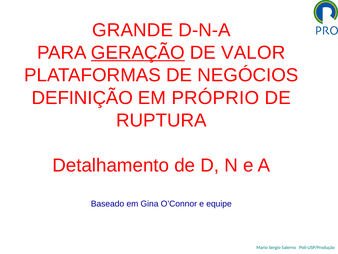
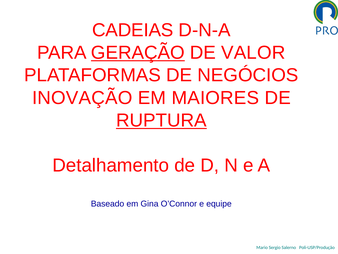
GRANDE: GRANDE -> CADEIAS
DEFINIÇÃO: DEFINIÇÃO -> INOVAÇÃO
PRÓPRIO: PRÓPRIO -> MAIORES
RUPTURA underline: none -> present
